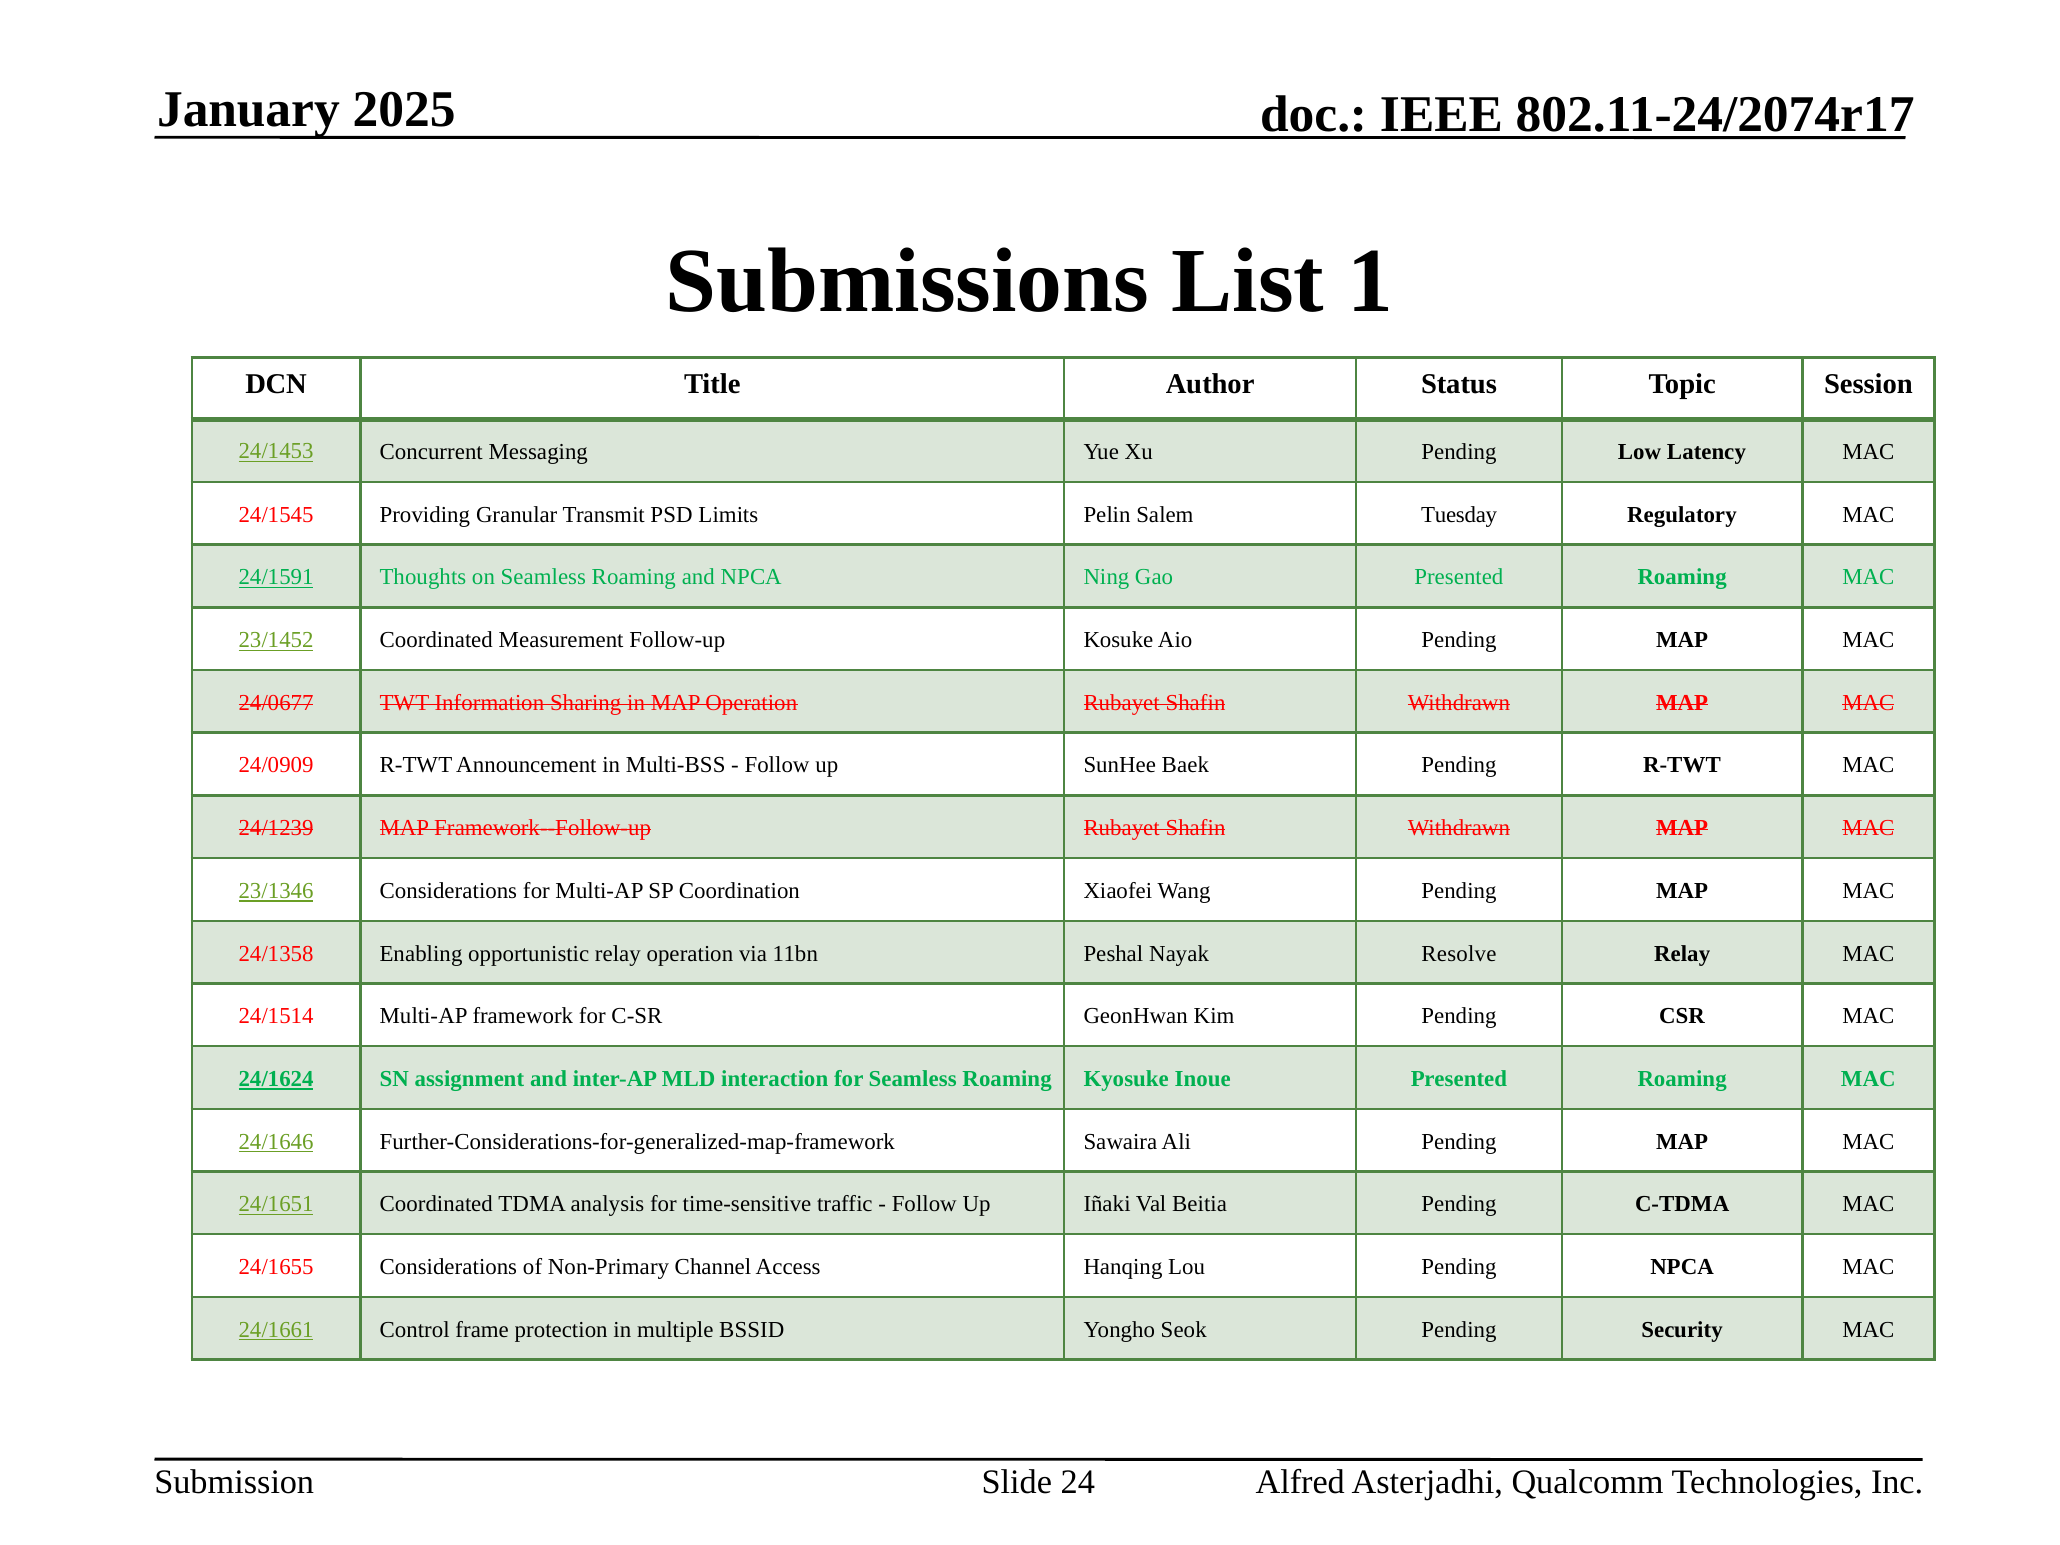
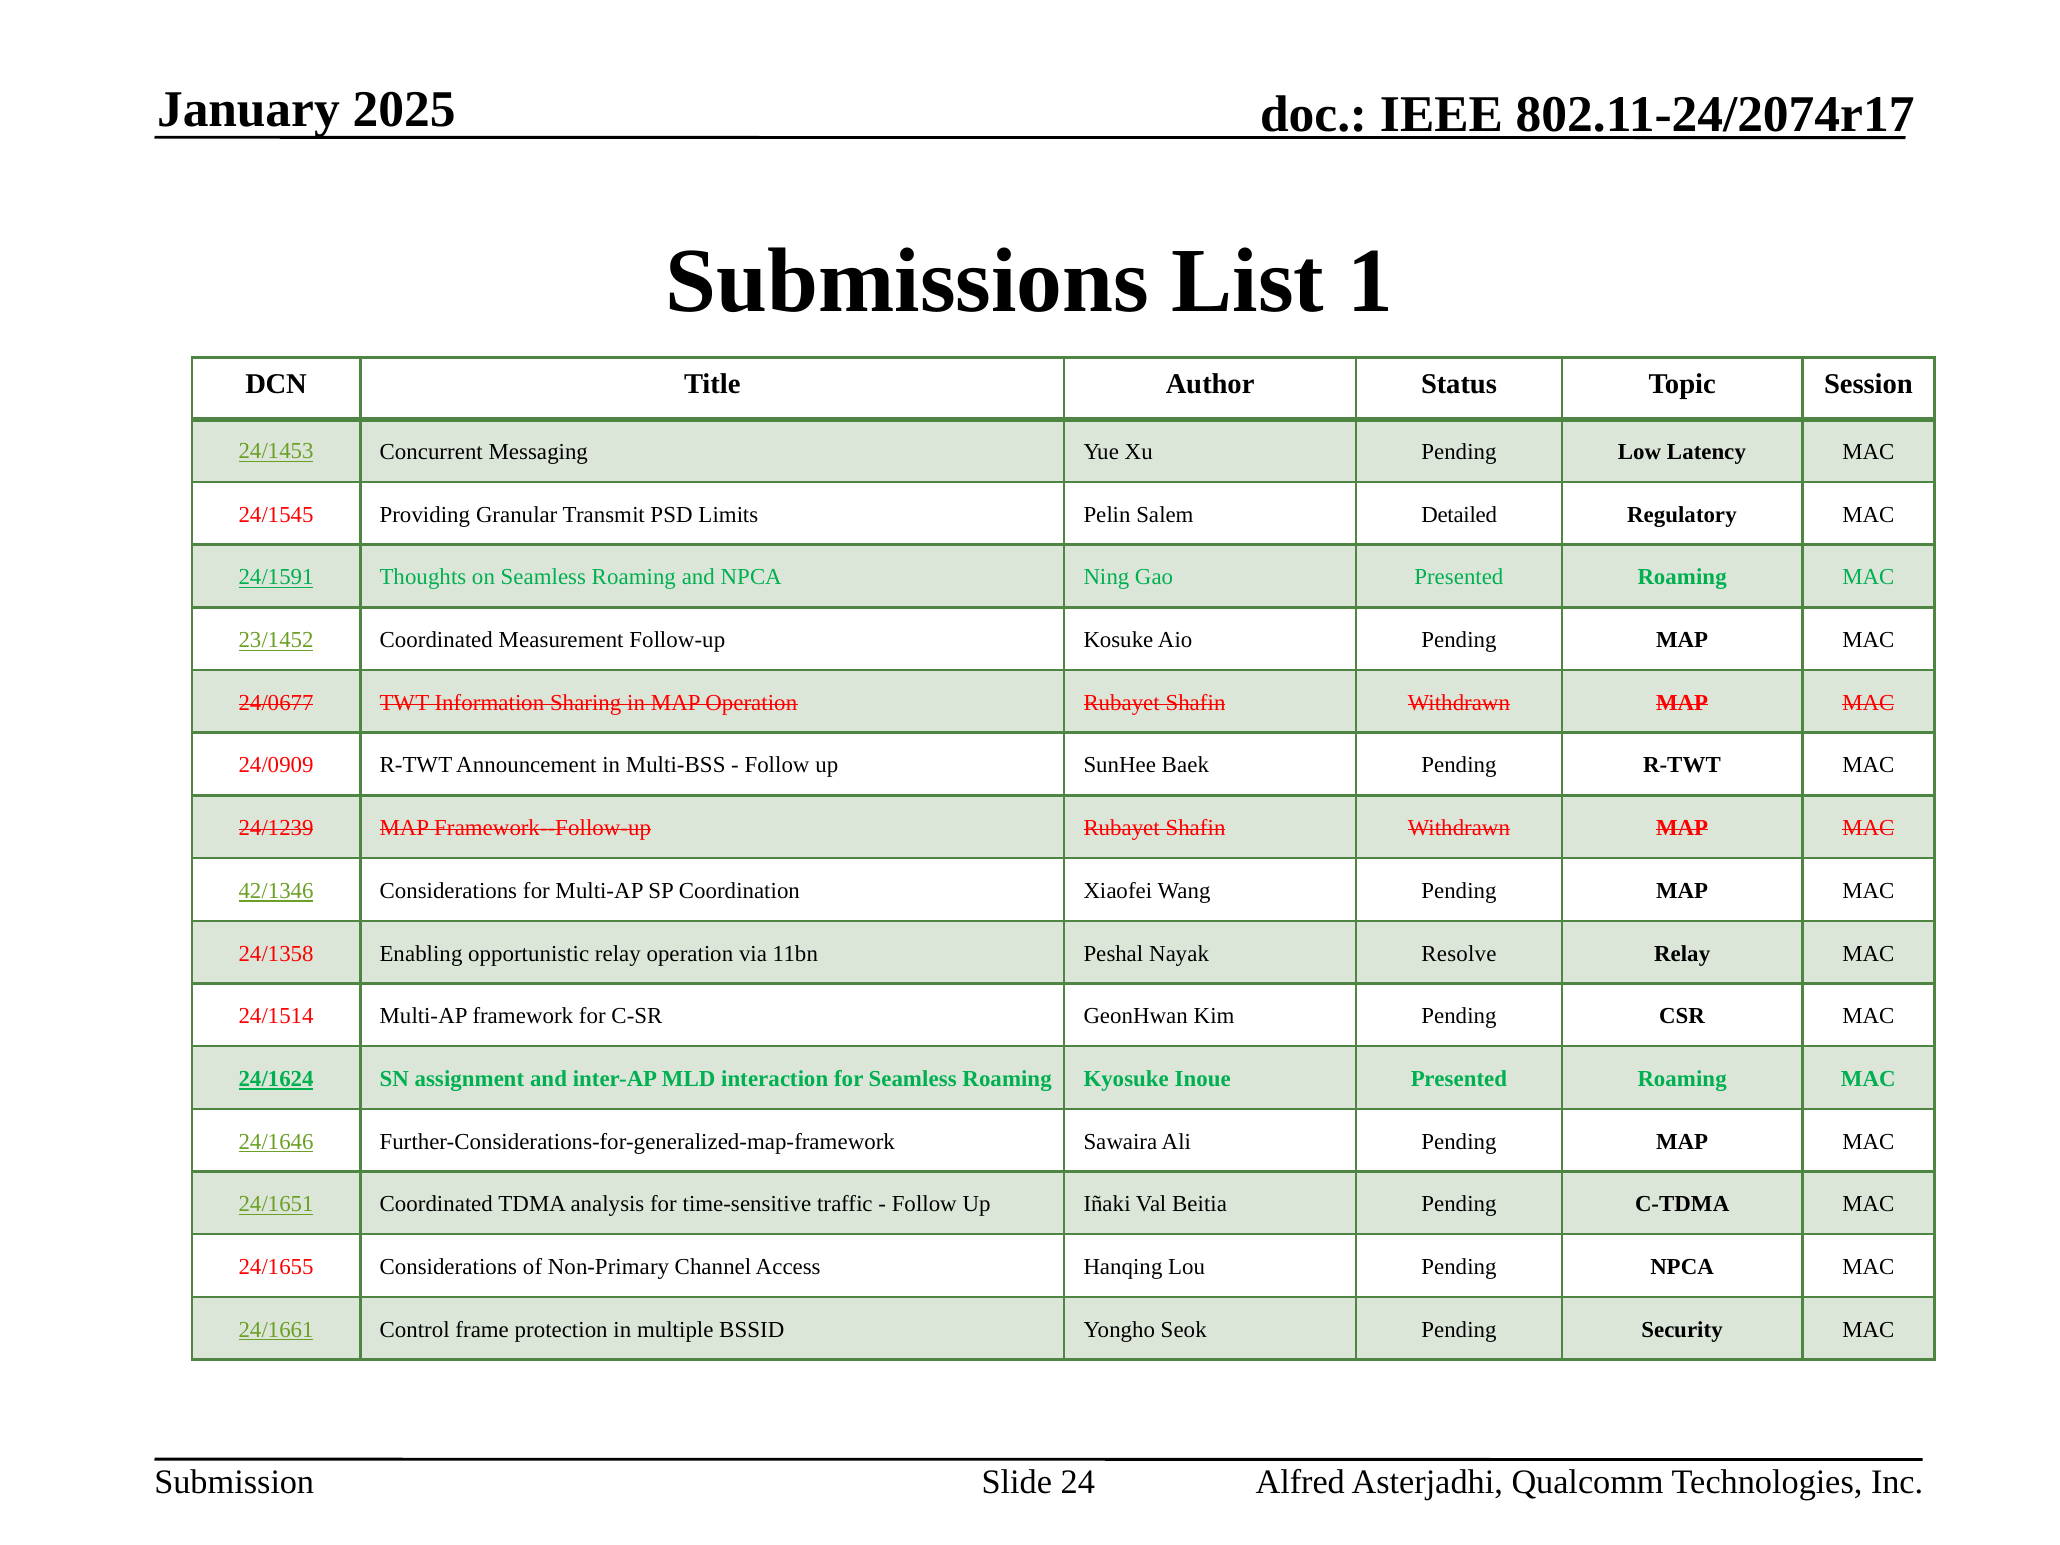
Tuesday: Tuesday -> Detailed
23/1346: 23/1346 -> 42/1346
